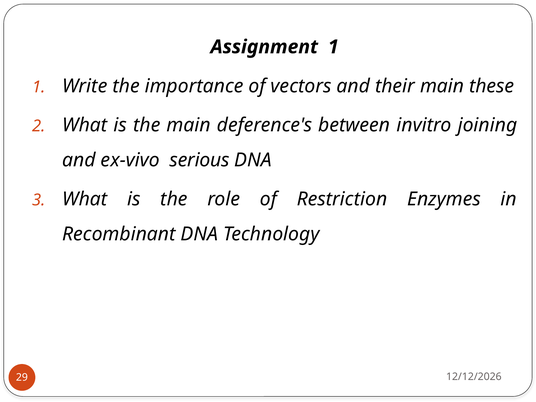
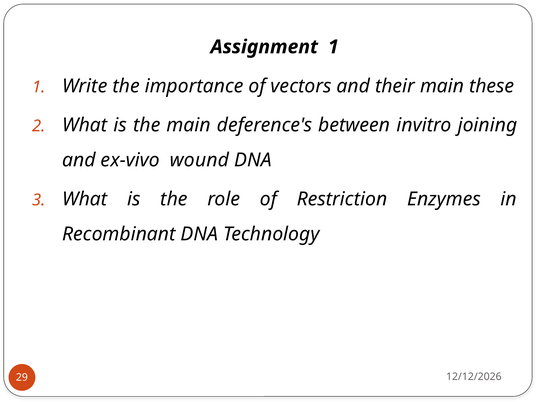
serious: serious -> wound
